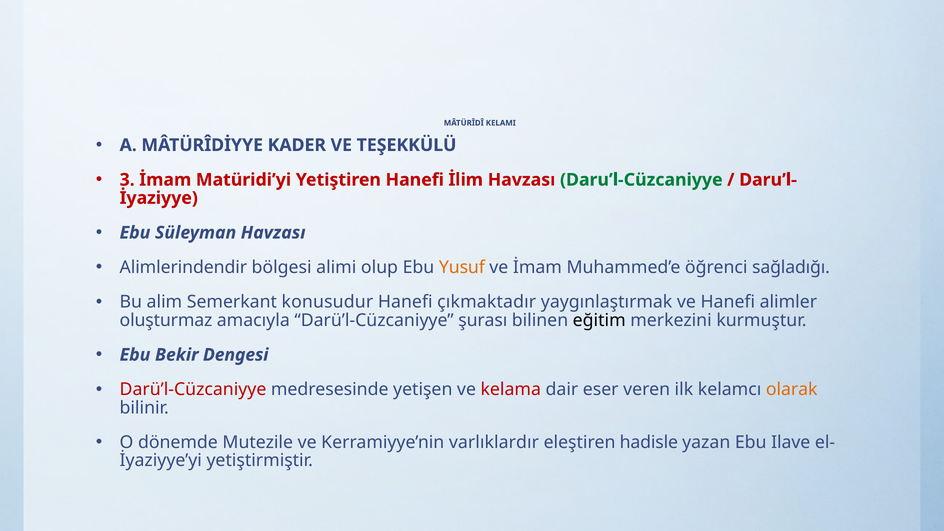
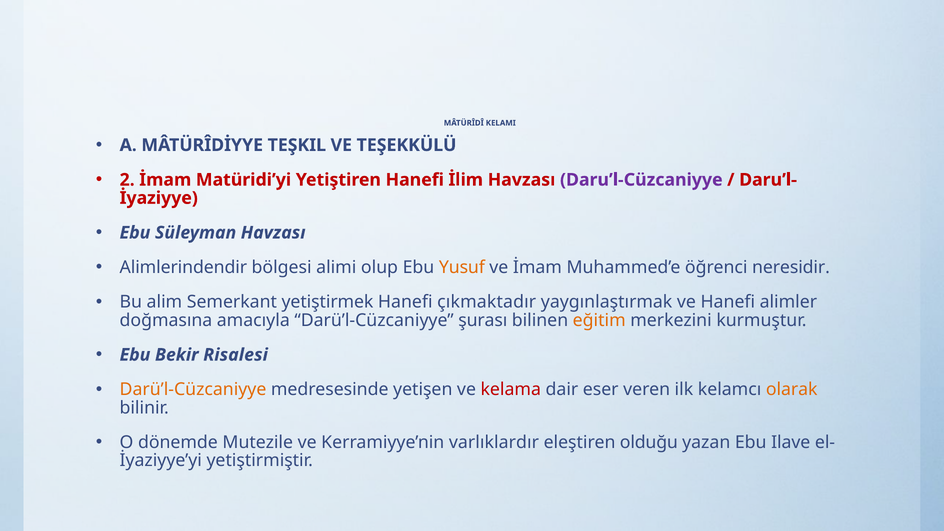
KADER: KADER -> TEŞKIL
3: 3 -> 2
Daru’l-Cüzcaniyye colour: green -> purple
sağladığı: sağladığı -> neresidir
konusudur: konusudur -> yetiştirmek
oluşturmaz: oluşturmaz -> doğmasına
eğitim colour: black -> orange
Dengesi: Dengesi -> Risalesi
Darü’l-Cüzcaniyye at (193, 390) colour: red -> orange
hadisle: hadisle -> olduğu
